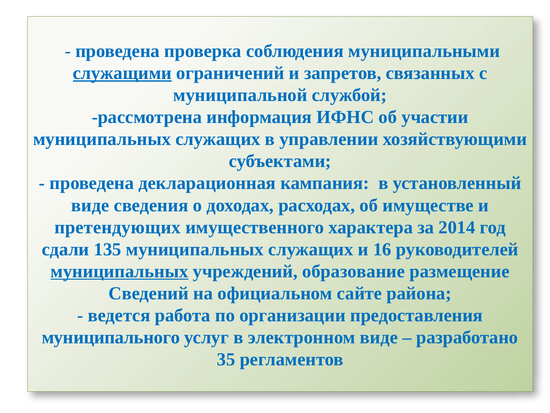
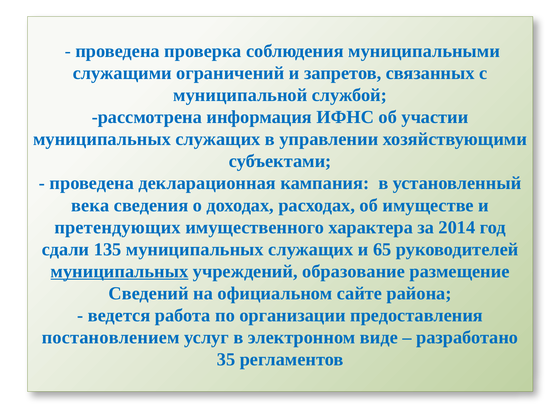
служащими underline: present -> none
виде at (90, 205): виде -> века
16: 16 -> 65
муниципального: муниципального -> постановлением
